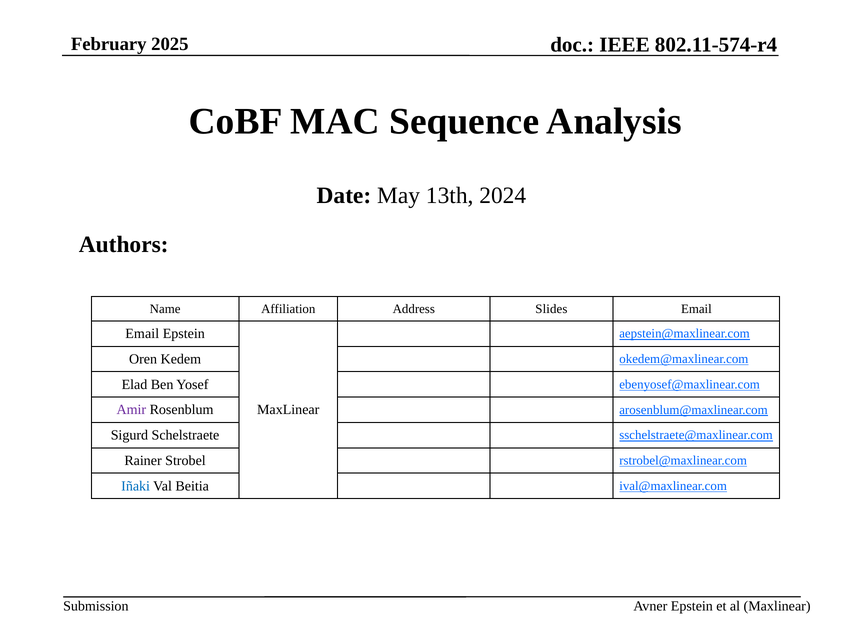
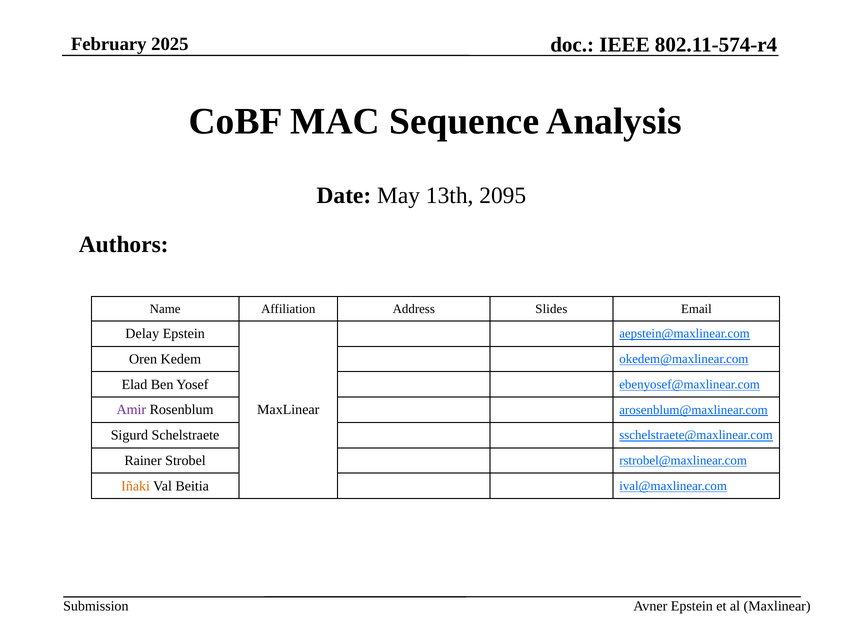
2024: 2024 -> 2095
Email at (142, 334): Email -> Delay
Iñaki colour: blue -> orange
